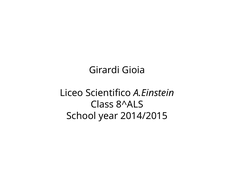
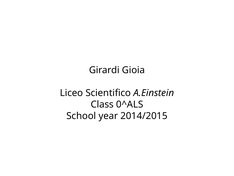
8^ALS: 8^ALS -> 0^ALS
